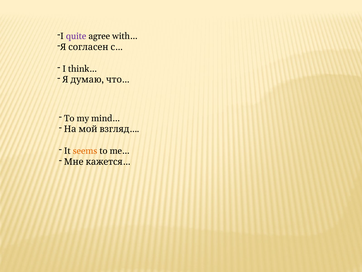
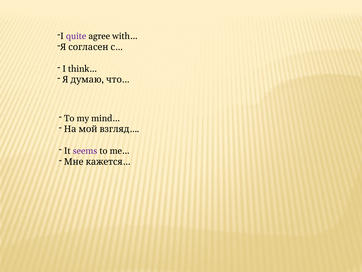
seems colour: orange -> purple
